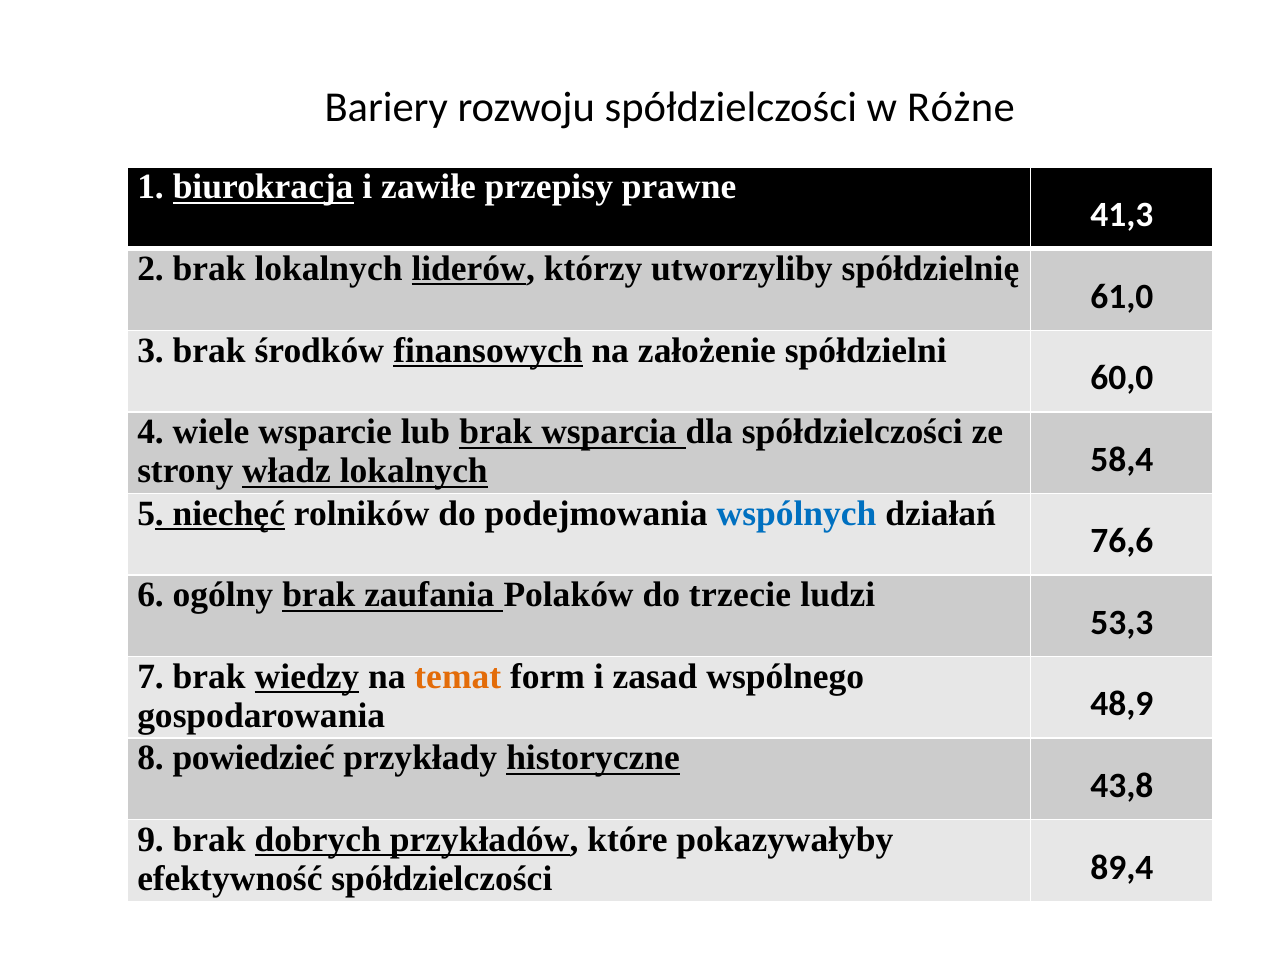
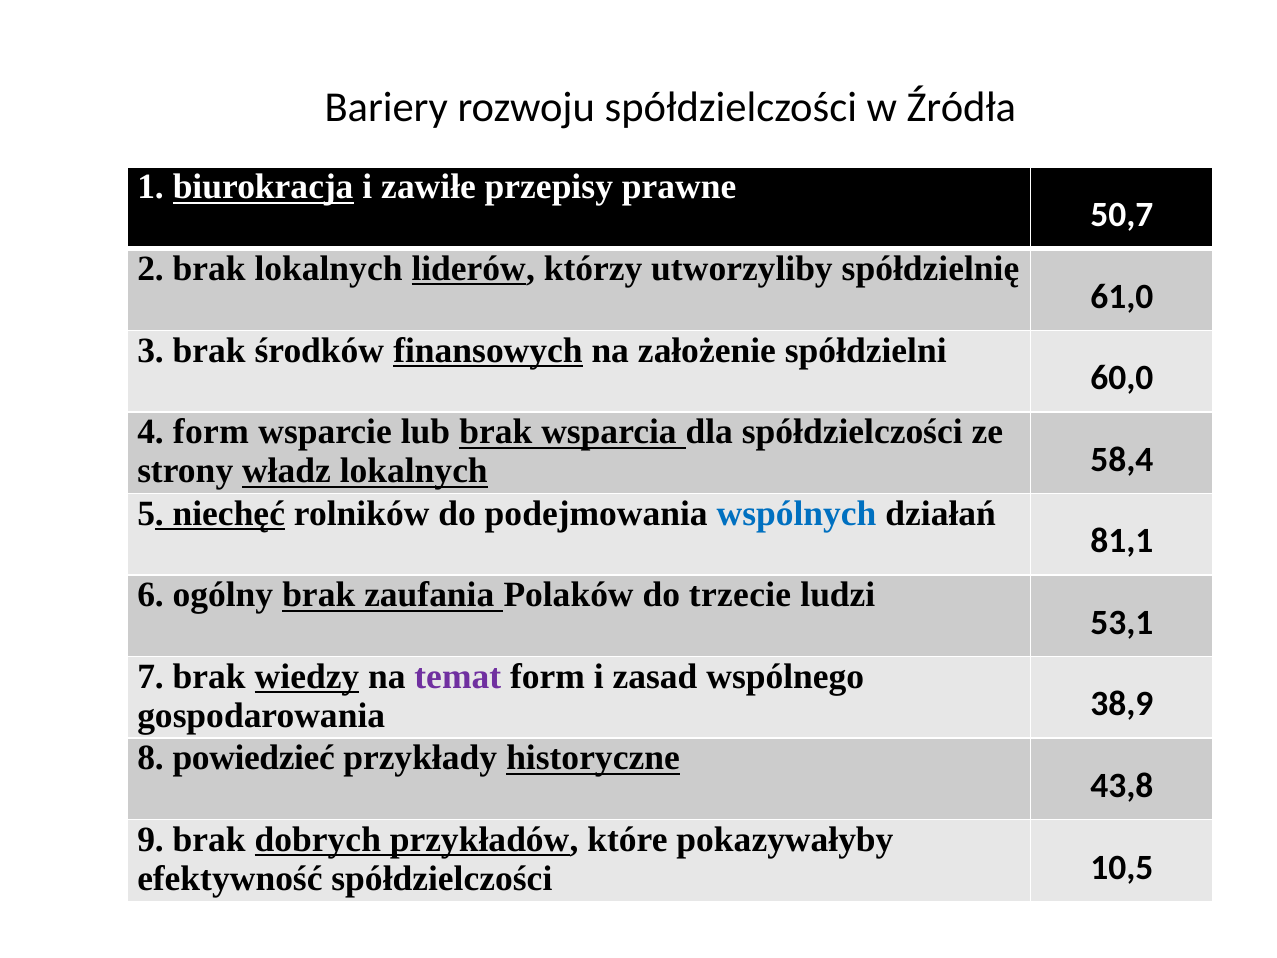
Różne: Różne -> Źródła
41,3: 41,3 -> 50,7
4 wiele: wiele -> form
76,6: 76,6 -> 81,1
53,3: 53,3 -> 53,1
temat colour: orange -> purple
48,9: 48,9 -> 38,9
89,4: 89,4 -> 10,5
